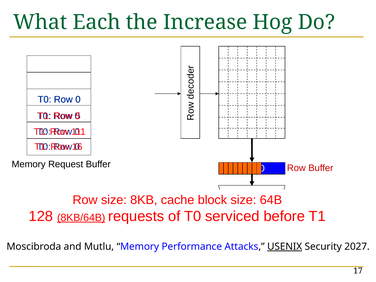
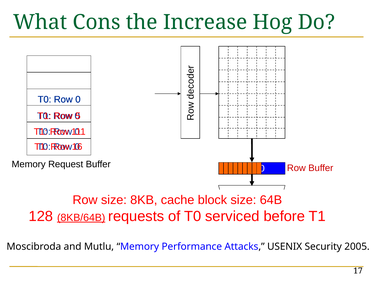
Each: Each -> Cons
USENIX underline: present -> none
2027: 2027 -> 2005
